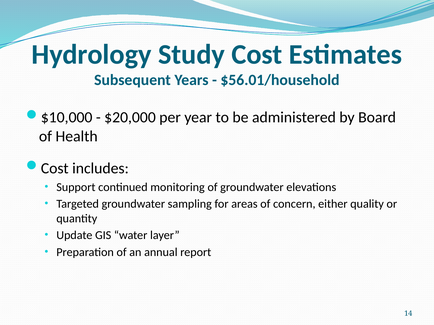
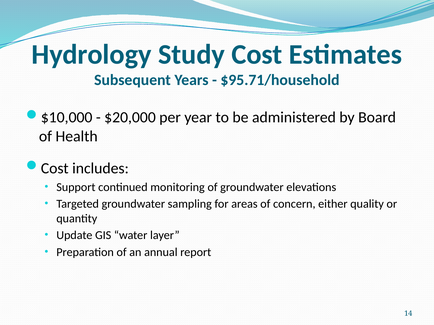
$56.01/household: $56.01/household -> $95.71/household
